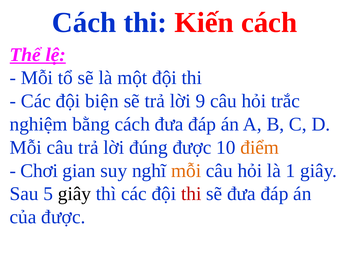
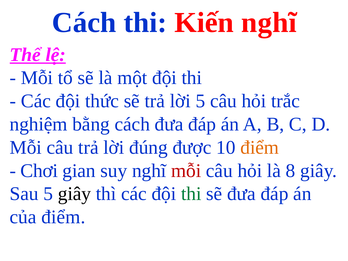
Kiến cách: cách -> nghĩ
biện: biện -> thức
lời 9: 9 -> 5
mỗi at (186, 171) colour: orange -> red
1: 1 -> 8
thi at (191, 194) colour: red -> green
của được: được -> điểm
